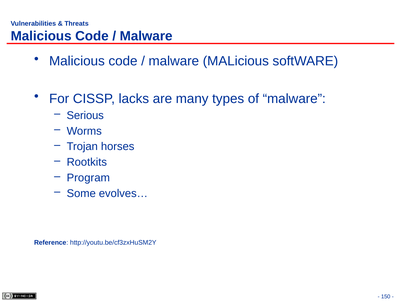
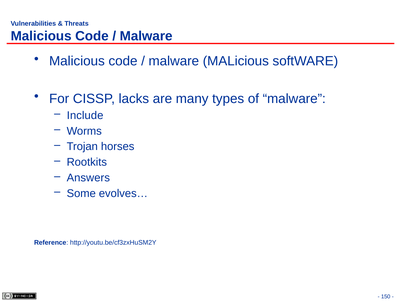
Serious: Serious -> Include
Program: Program -> Answers
